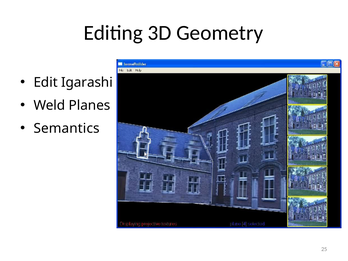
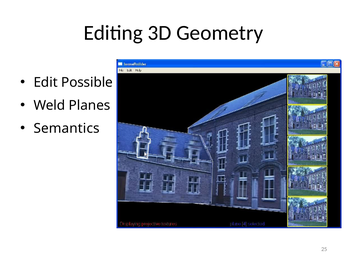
Igarashi: Igarashi -> Possible
